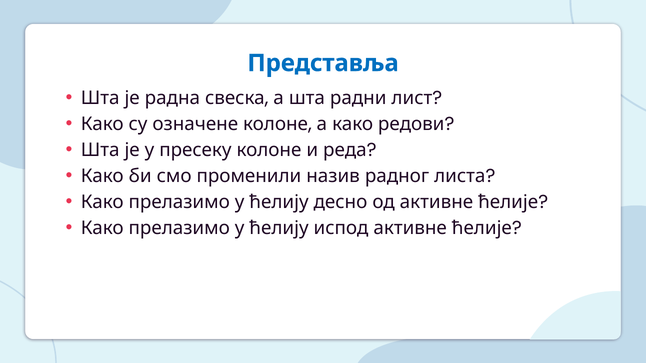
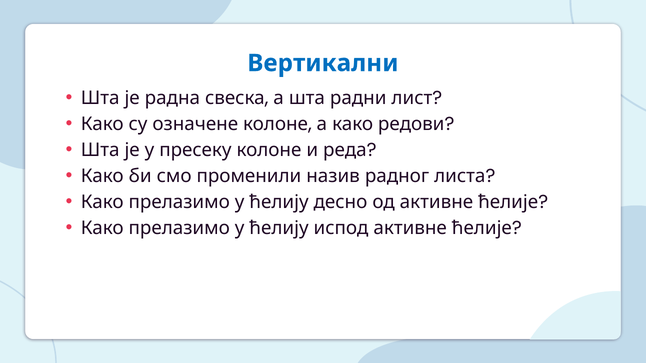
Представља: Представља -> Вертикални
